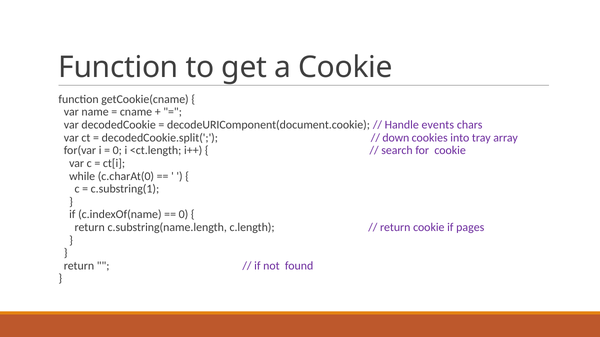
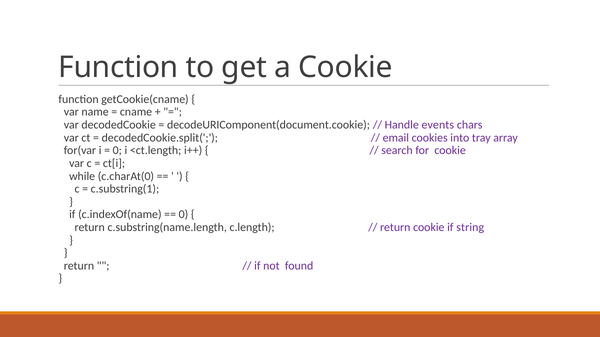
down: down -> email
pages: pages -> string
